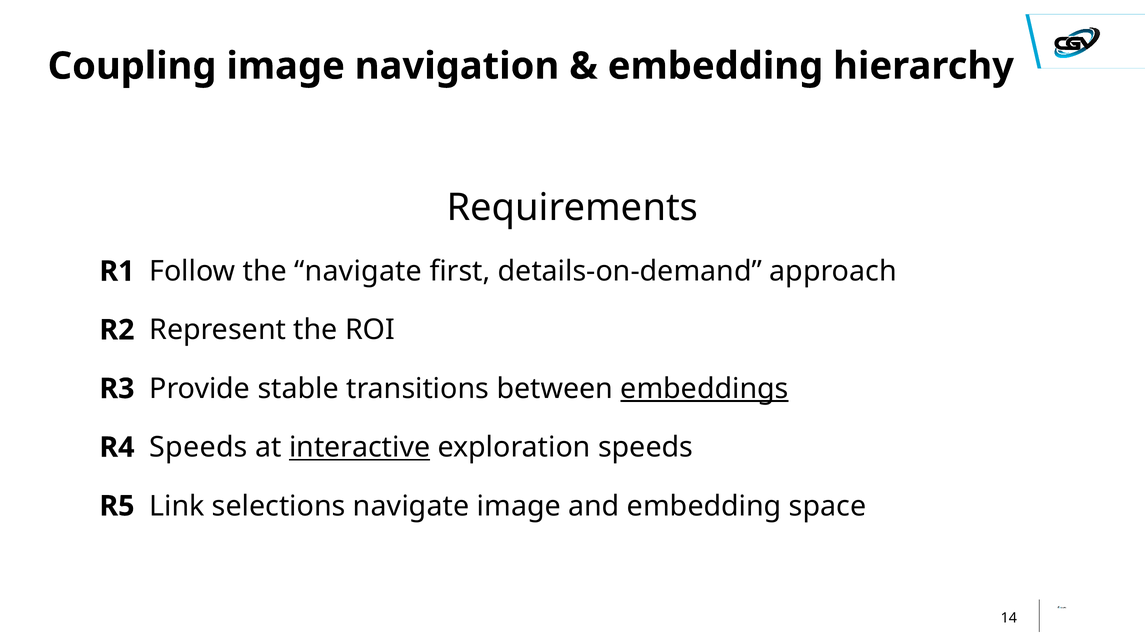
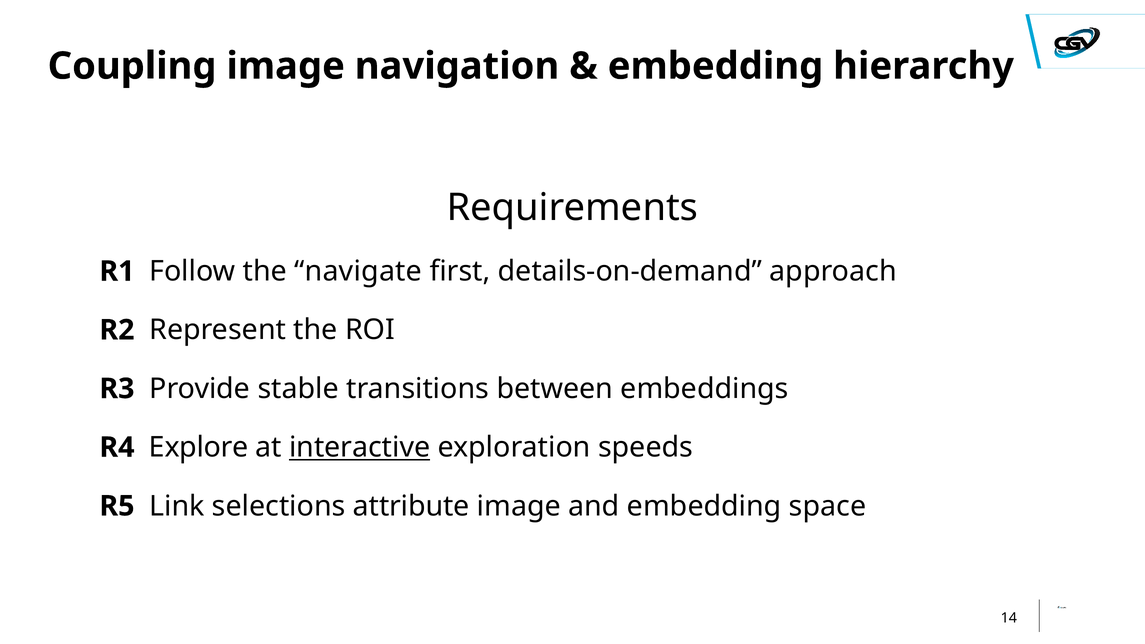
embeddings underline: present -> none
R4 Speeds: Speeds -> Explore
selections navigate: navigate -> attribute
